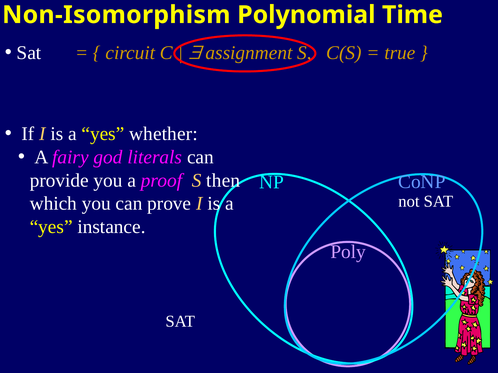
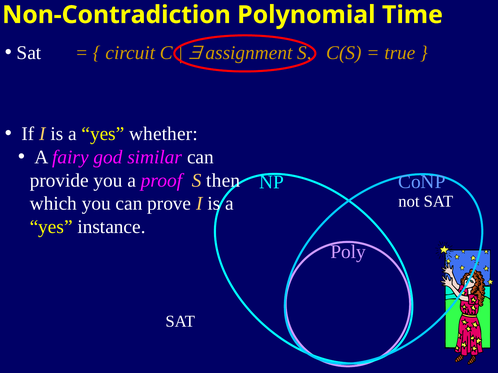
Non-Isomorphism: Non-Isomorphism -> Non-Contradiction
literals: literals -> similar
